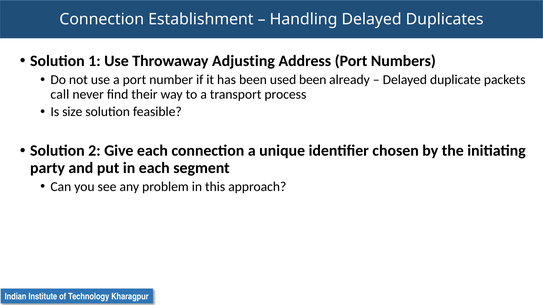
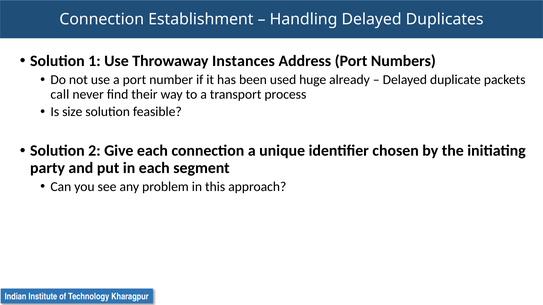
Adjusting: Adjusting -> Instances
used been: been -> huge
